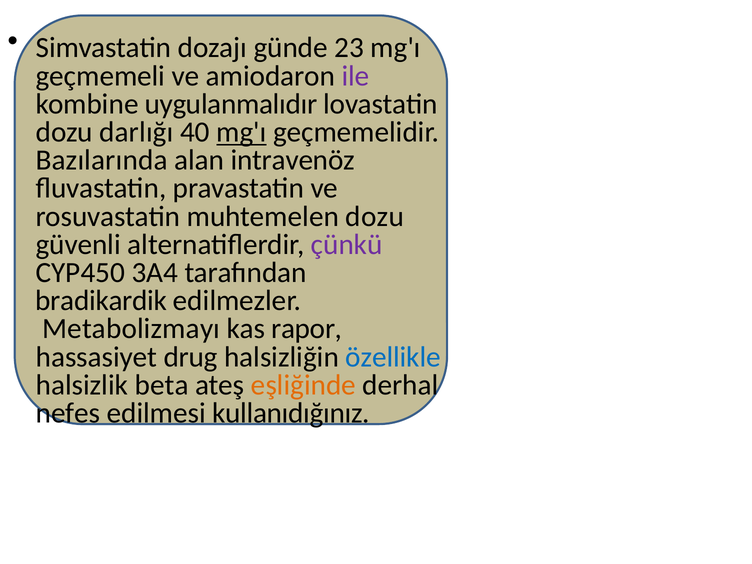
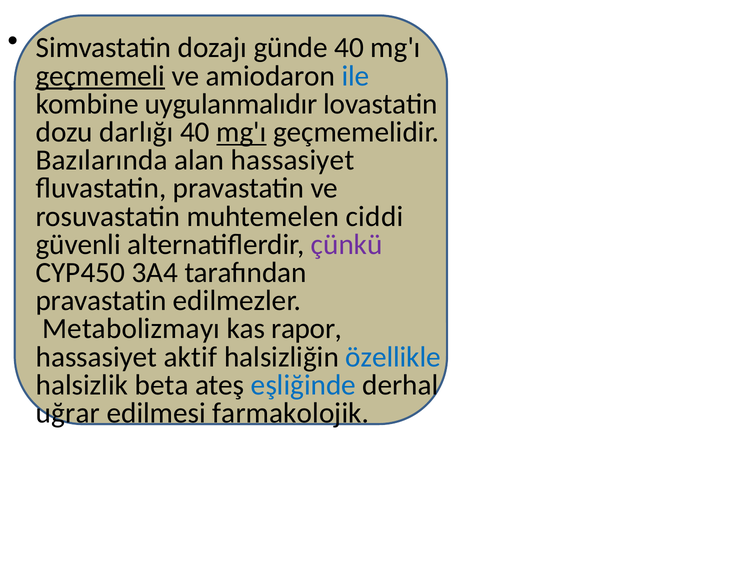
günde 23: 23 -> 40
geçmemeli underline: none -> present
ile colour: purple -> blue
alan intravenöz: intravenöz -> hassasiyet
muhtemelen dozu: dozu -> ciddi
bradikardik at (101, 301): bradikardik -> pravastatin
drug: drug -> aktif
eşliğinde colour: orange -> blue
nefes: nefes -> uğrar
kullanıdığınız: kullanıdığınız -> farmakolojik
